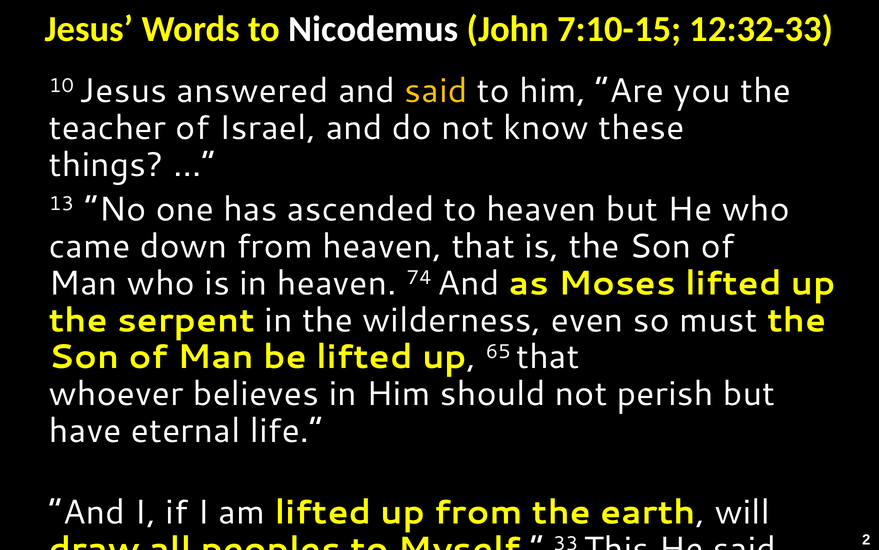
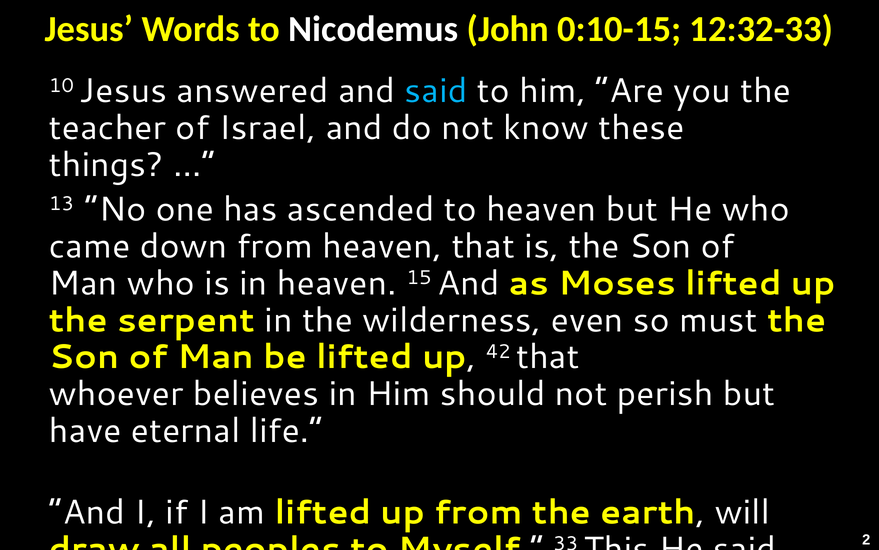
7:10-15: 7:10-15 -> 0:10-15
said at (436, 91) colour: yellow -> light blue
74: 74 -> 15
65: 65 -> 42
